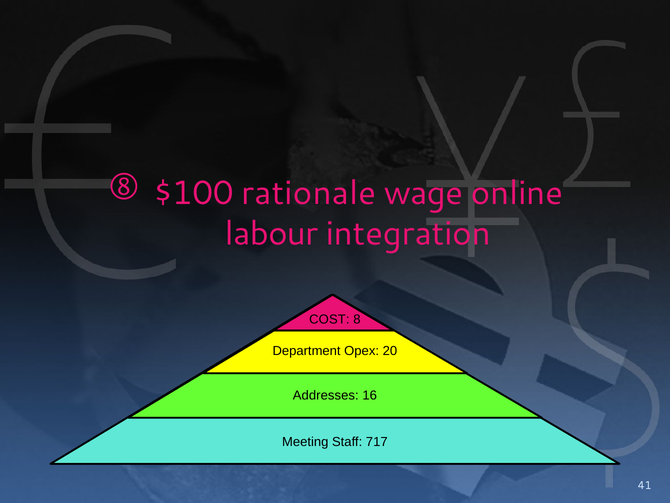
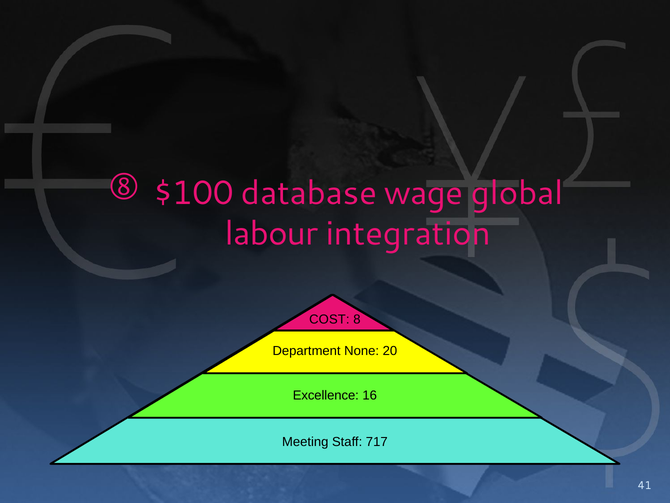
rationale: rationale -> database
online: online -> global
Opex: Opex -> None
Addresses: Addresses -> Excellence
